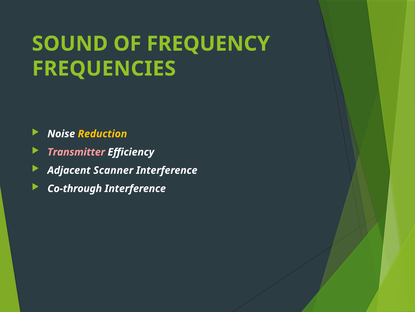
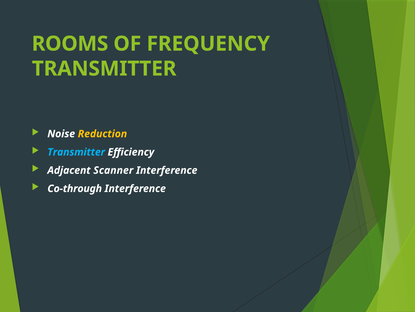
SOUND: SOUND -> ROOMS
FREQUENCIES at (104, 69): FREQUENCIES -> TRANSMITTER
Transmitter at (76, 152) colour: pink -> light blue
